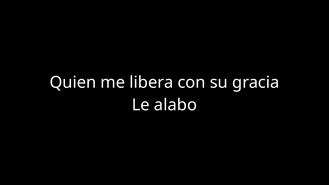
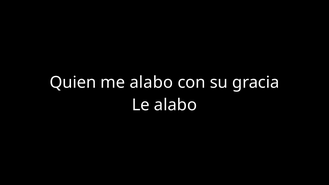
me libera: libera -> alabo
